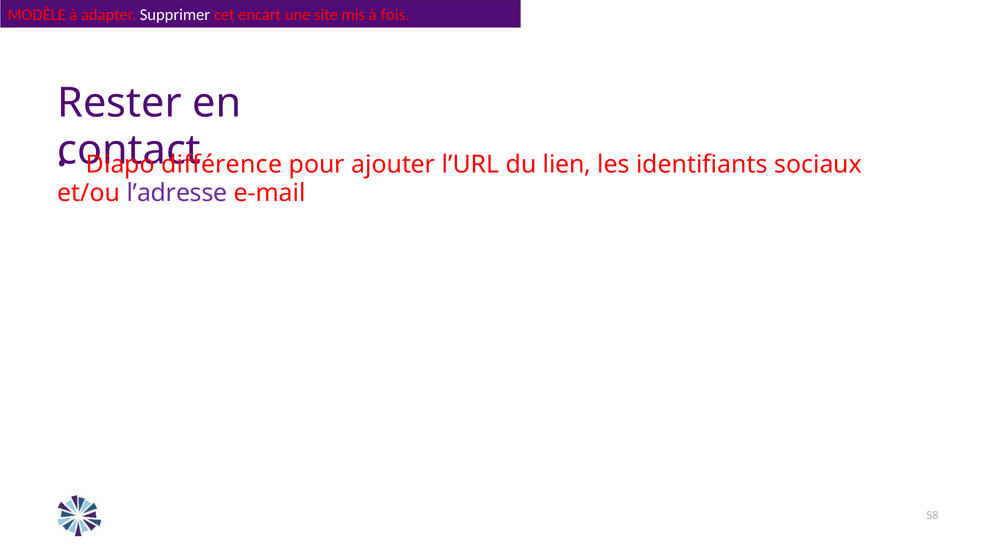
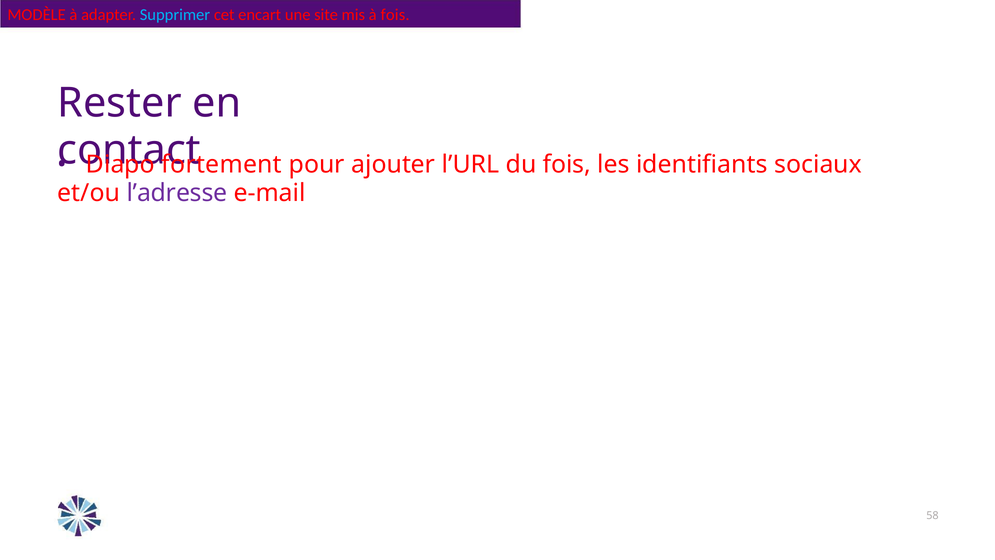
Supprimer colour: white -> light blue
différence: différence -> fortement
du lien: lien -> fois
